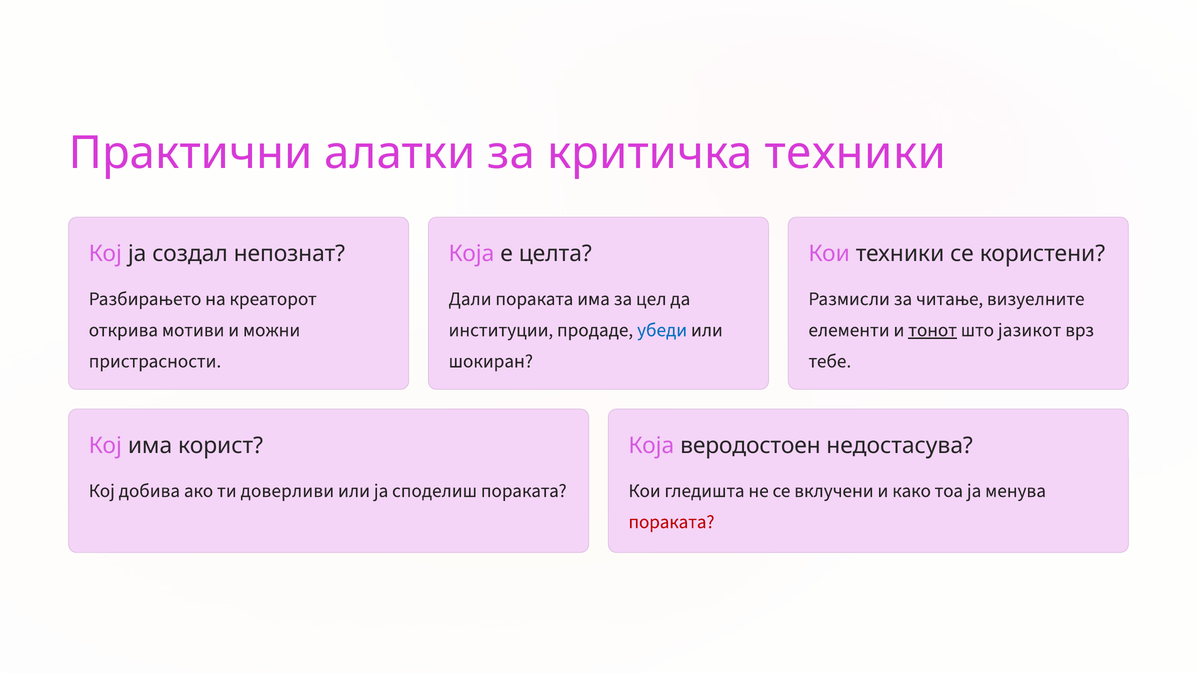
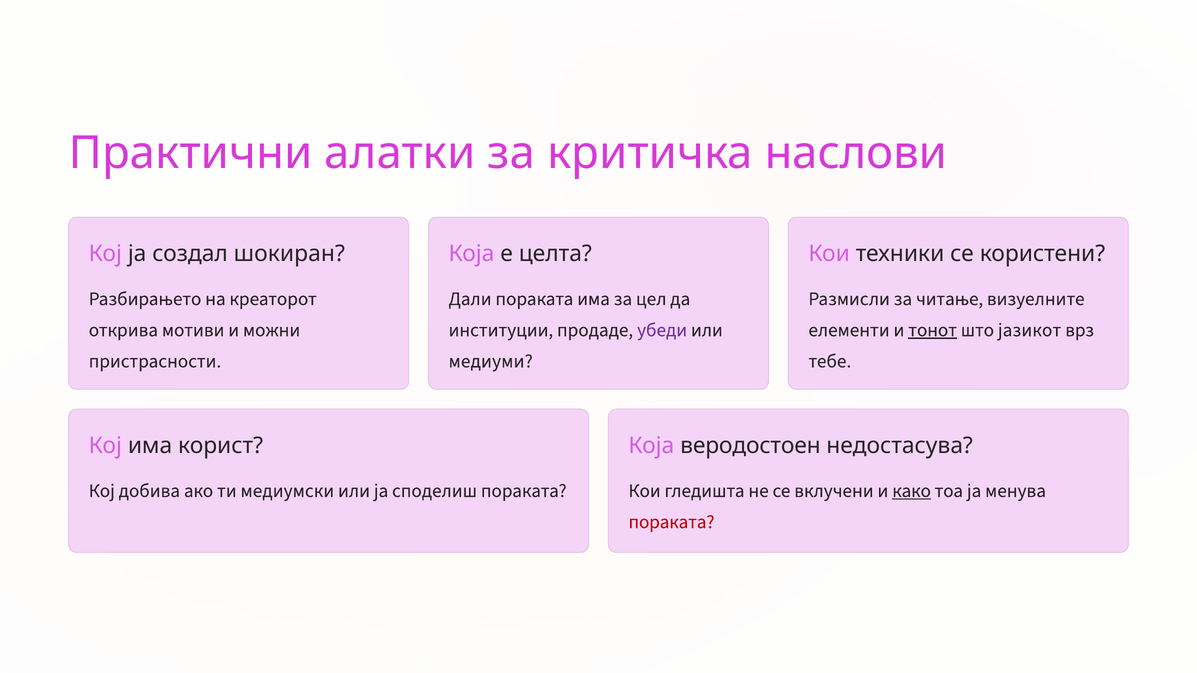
критичка техники: техники -> наслови
непознат: непознат -> шокиран
убеди colour: blue -> purple
шокиран: шокиран -> медиуми
доверливи: доверливи -> медиумски
како underline: none -> present
